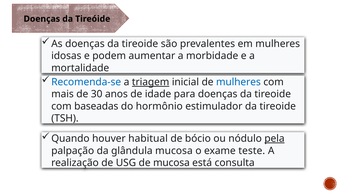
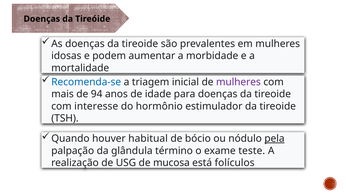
triagem underline: present -> none
mulheres at (238, 82) colour: blue -> purple
30: 30 -> 94
baseadas: baseadas -> interesse
glândula mucosa: mucosa -> término
consulta: consulta -> folículos
